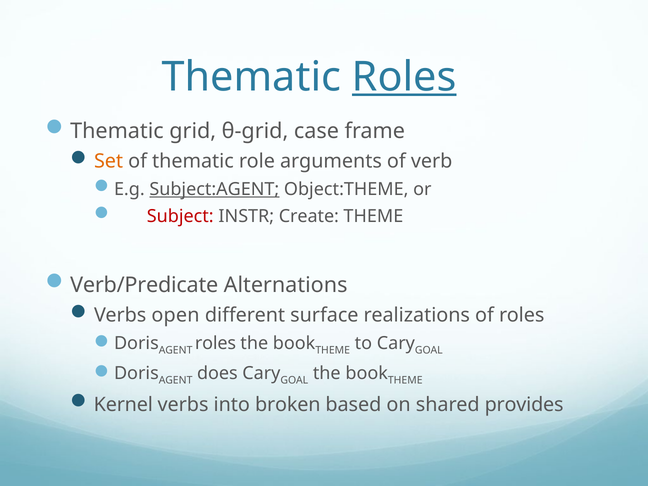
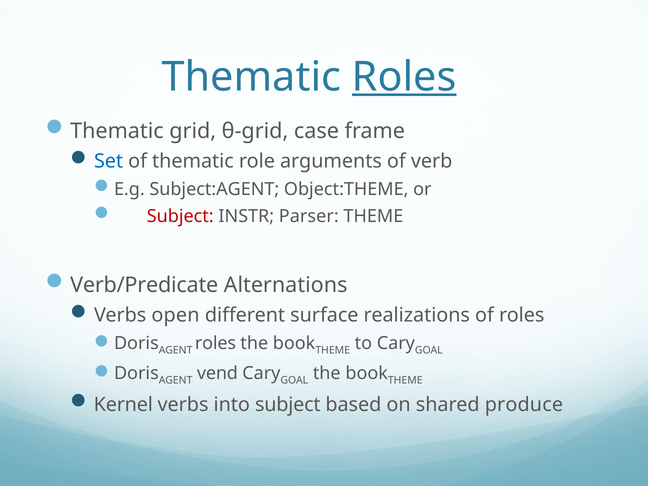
Set colour: orange -> blue
Subject:AGENT underline: present -> none
Create: Create -> Parser
does: does -> vend
into broken: broken -> subject
provides: provides -> produce
